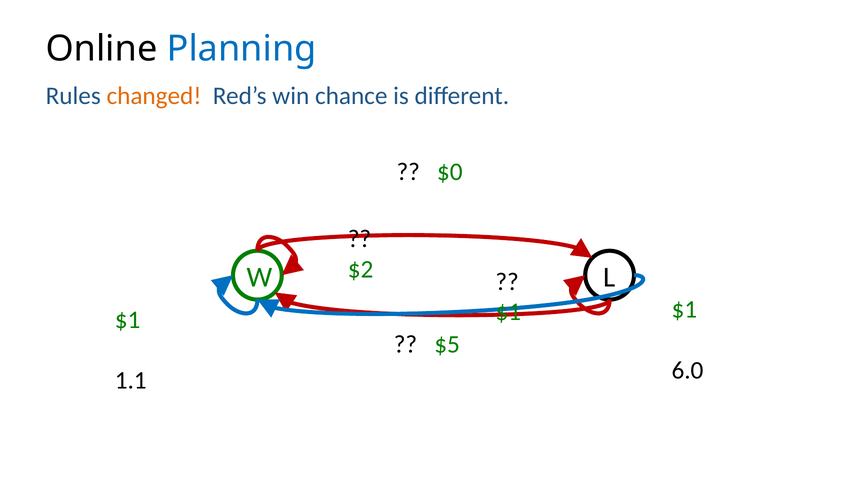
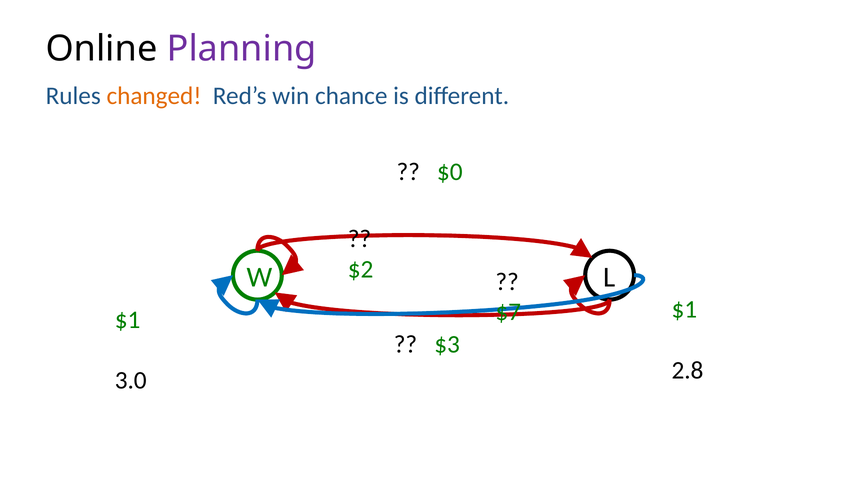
Planning colour: blue -> purple
$1 at (508, 312): $1 -> $7
$5: $5 -> $3
6.0: 6.0 -> 2.8
1.1: 1.1 -> 3.0
